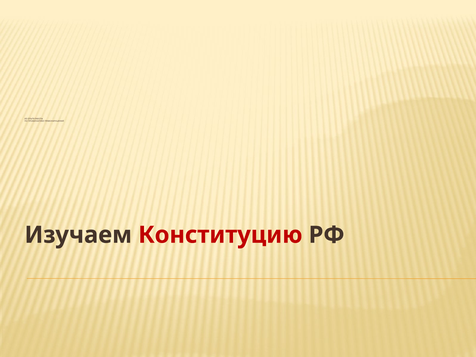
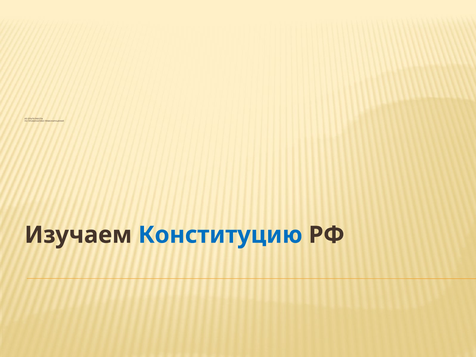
Конституцию colour: red -> blue
